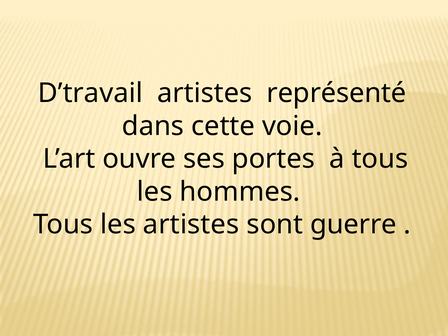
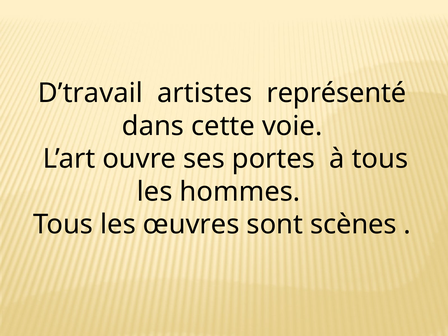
les artistes: artistes -> œuvres
guerre: guerre -> scènes
